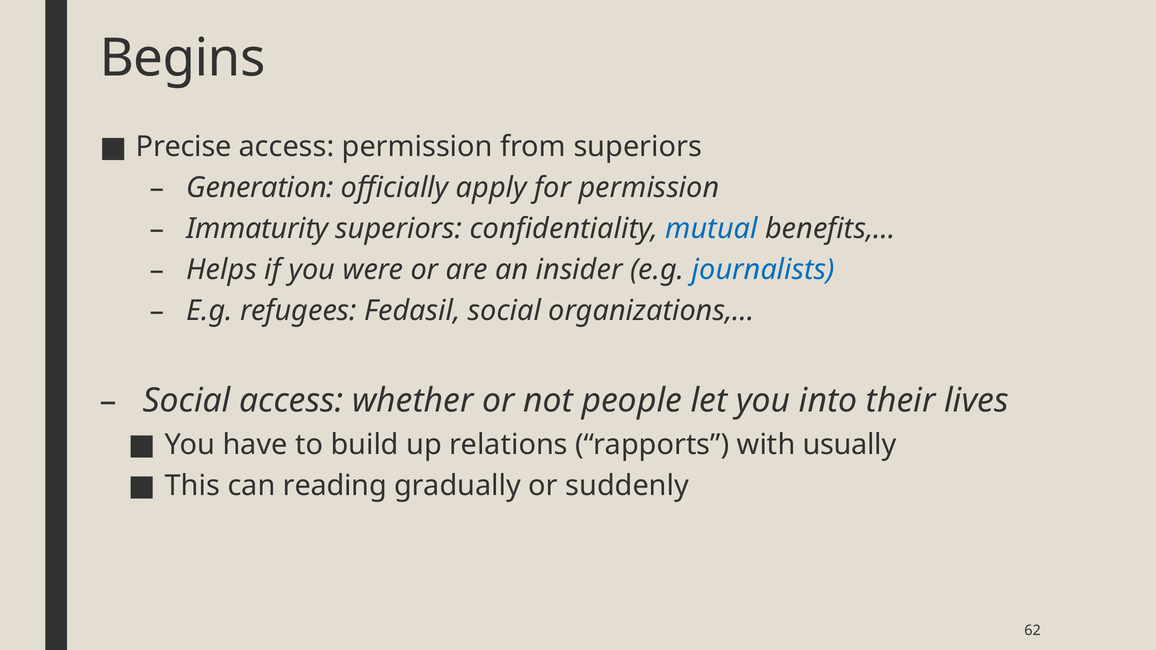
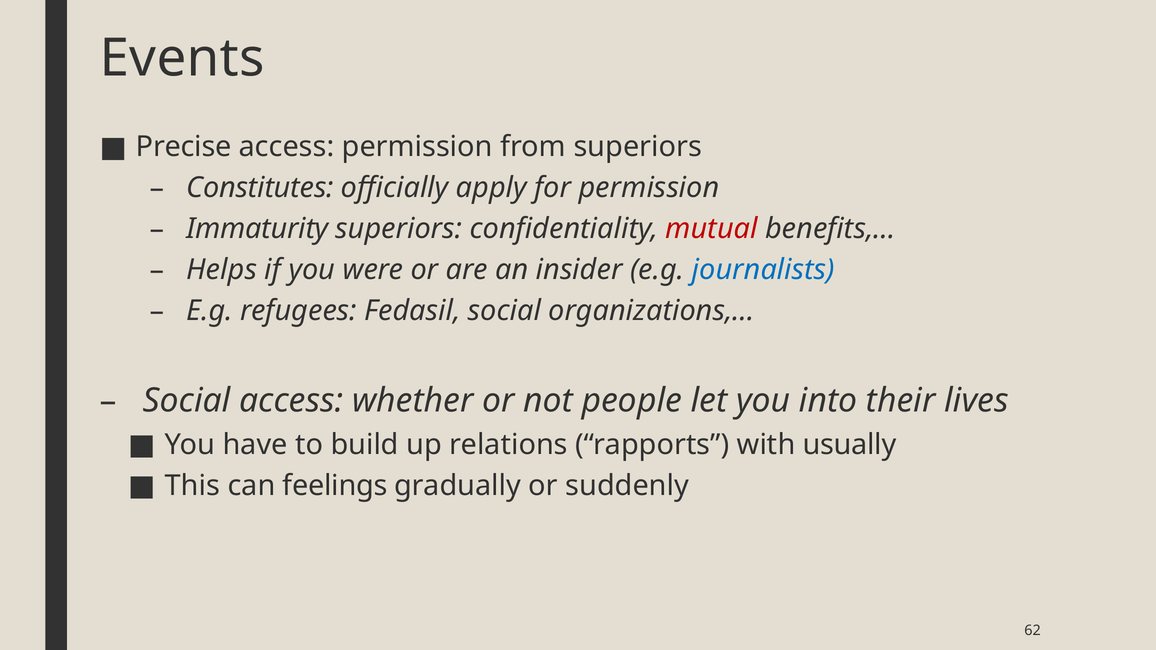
Begins: Begins -> Events
Generation: Generation -> Constitutes
mutual colour: blue -> red
reading: reading -> feelings
